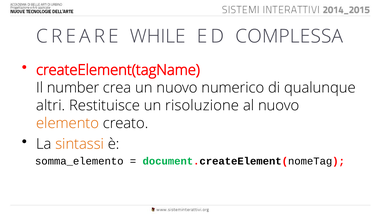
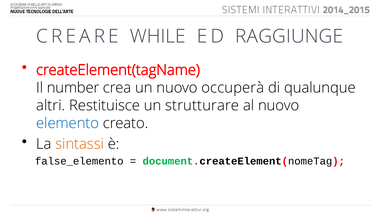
COMPLESSA: COMPLESSA -> RAGGIUNGE
numerico: numerico -> occuperà
risoluzione: risoluzione -> strutturare
elemento colour: orange -> blue
somma_elemento: somma_elemento -> false_elemento
